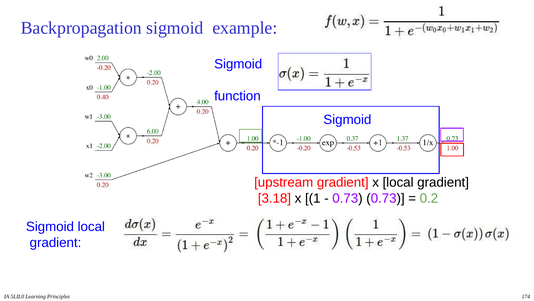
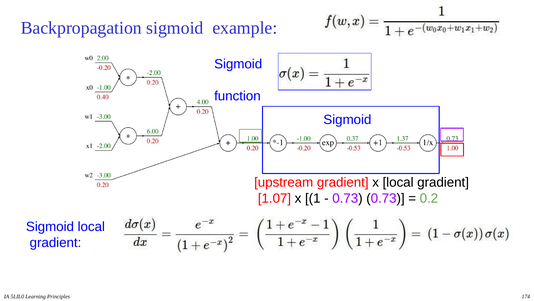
3.18: 3.18 -> 1.07
